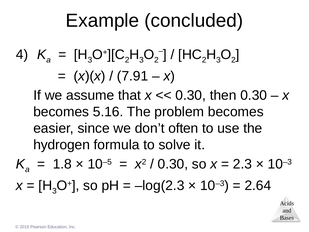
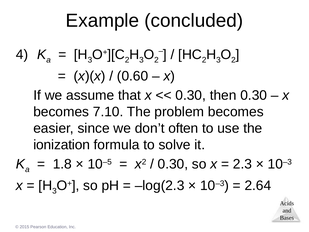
7.91: 7.91 -> 0.60
5.16: 5.16 -> 7.10
hydrogen: hydrogen -> ionization
